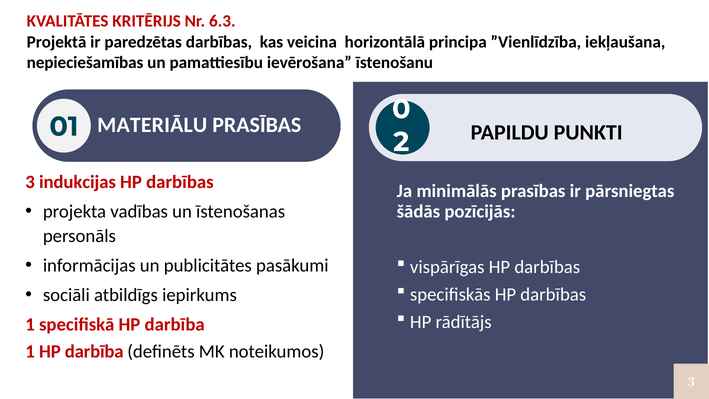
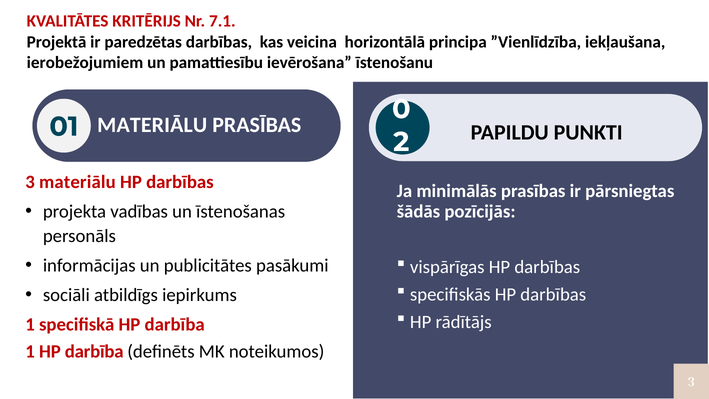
6.3: 6.3 -> 7.1
nepieciešamības: nepieciešamības -> ierobežojumiem
3 indukcijas: indukcijas -> materiālu
